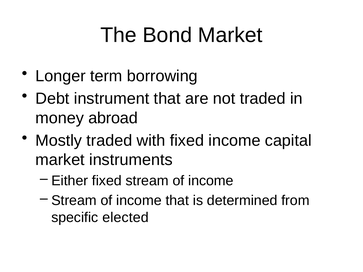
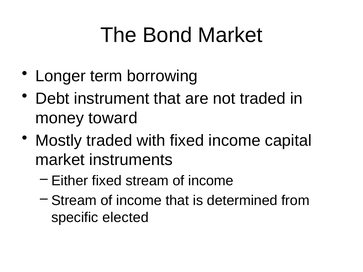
abroad: abroad -> toward
